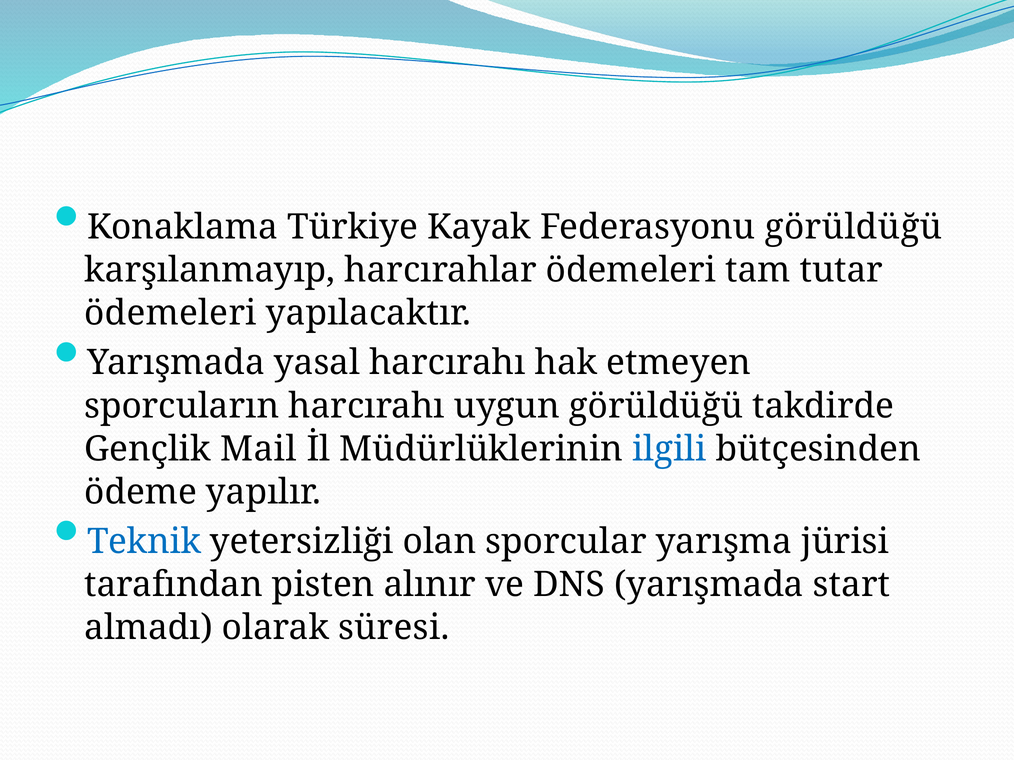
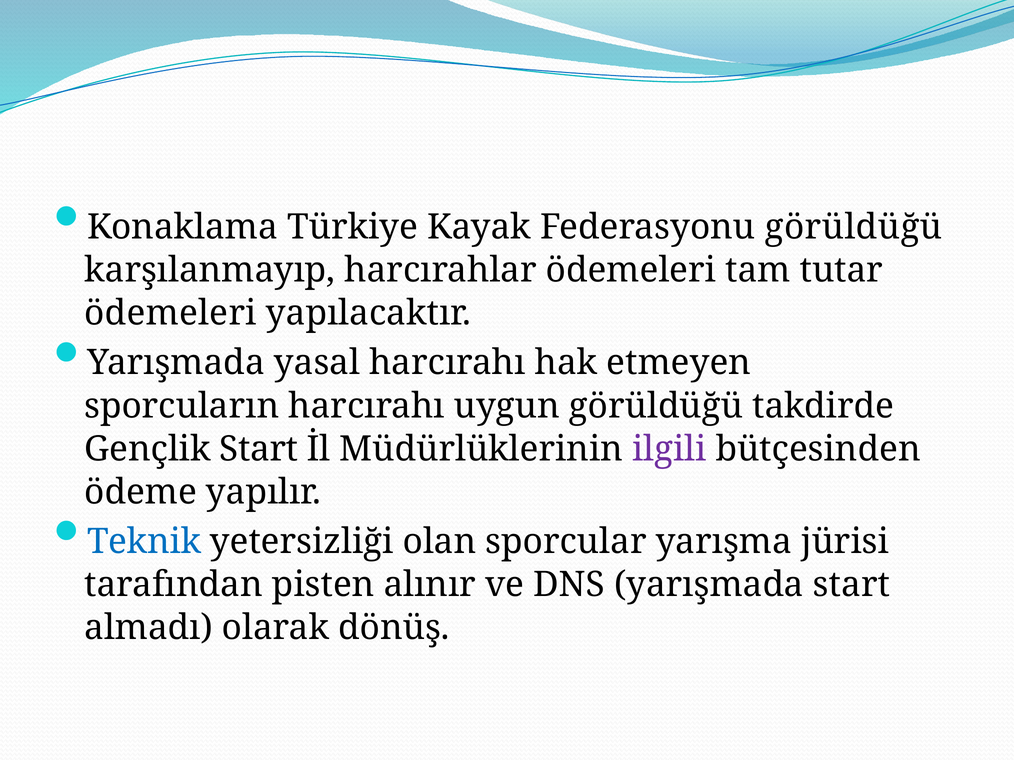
Gençlik Mail: Mail -> Start
ilgili colour: blue -> purple
süresi: süresi -> dönüş
